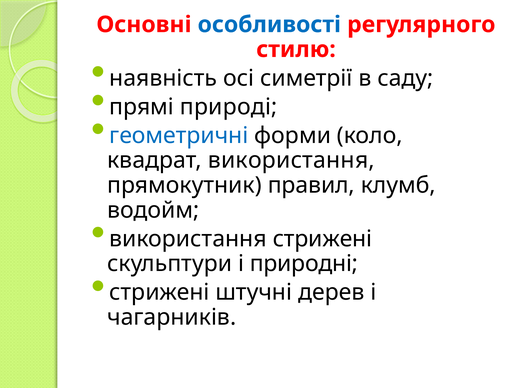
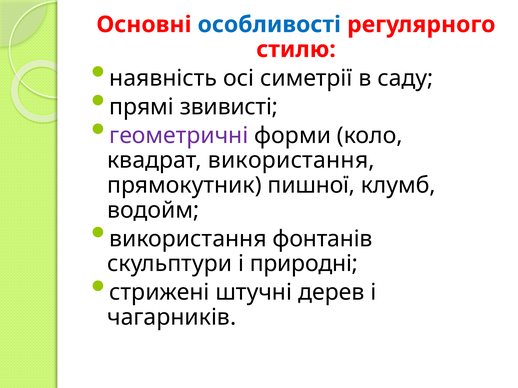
природі: природі -> звивисті
геометричні colour: blue -> purple
правил: правил -> пишної
використання стрижені: стрижені -> фонтанів
